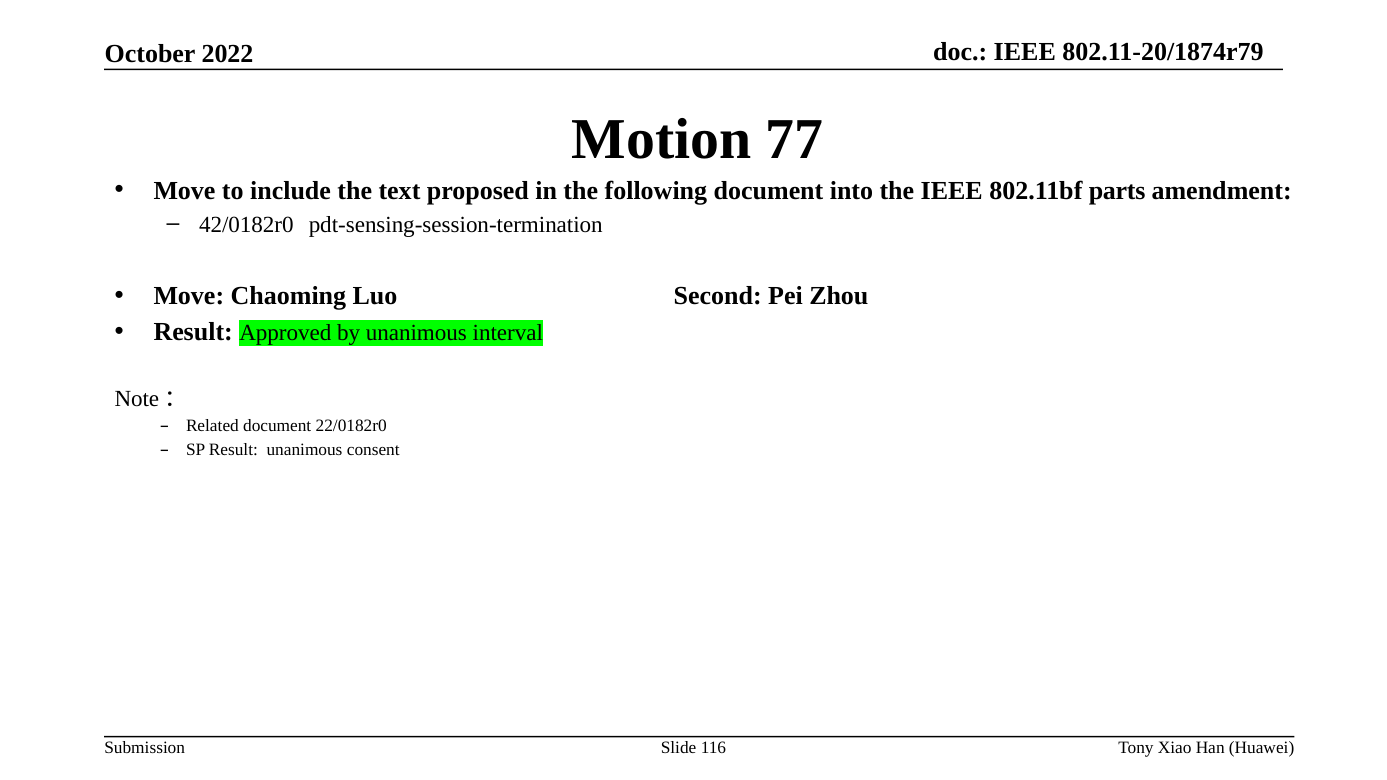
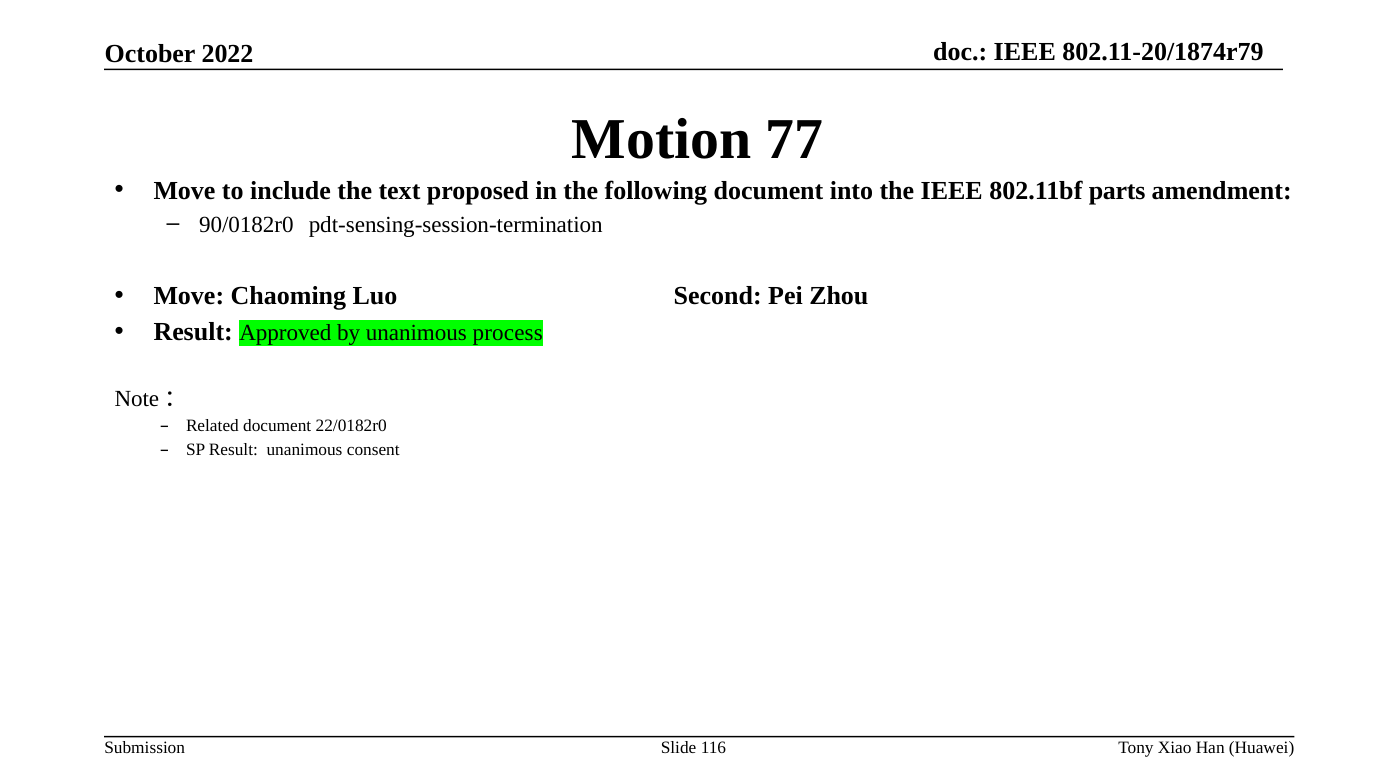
42/0182r0: 42/0182r0 -> 90/0182r0
interval: interval -> process
